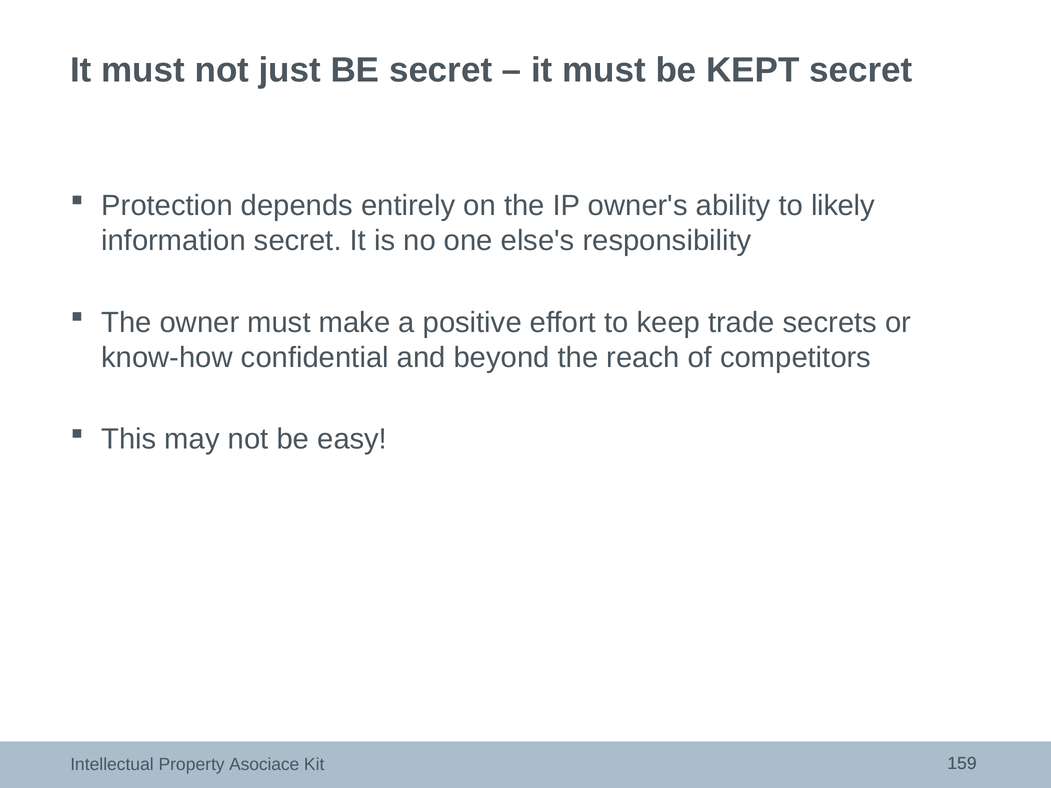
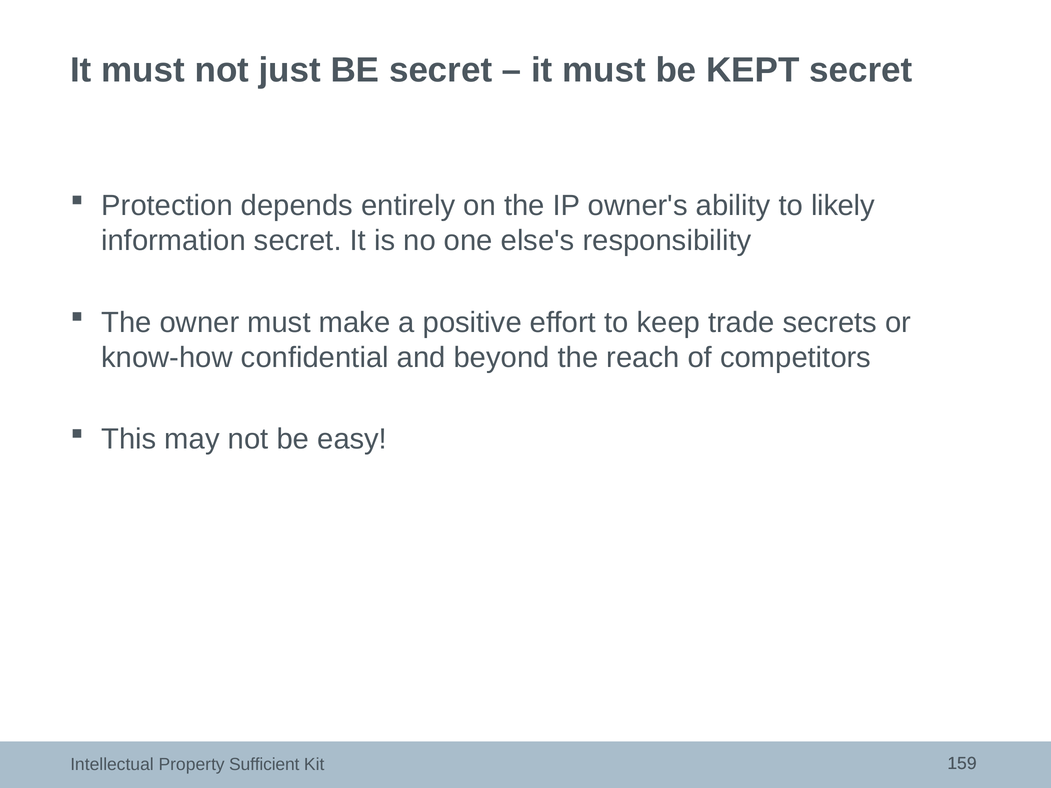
Asociace: Asociace -> Sufficient
